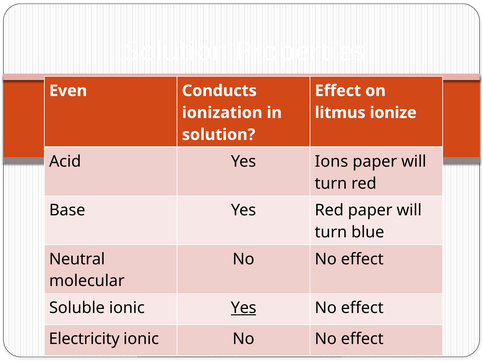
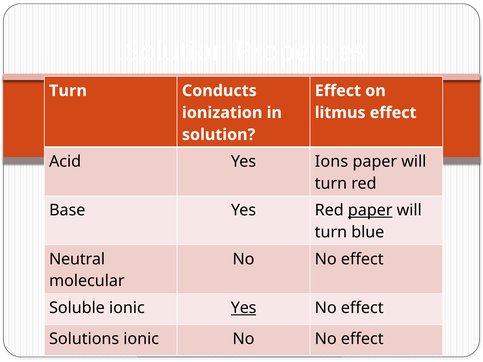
Even at (68, 91): Even -> Turn
litmus ionize: ionize -> effect
paper at (370, 210) underline: none -> present
Electricity: Electricity -> Solutions
